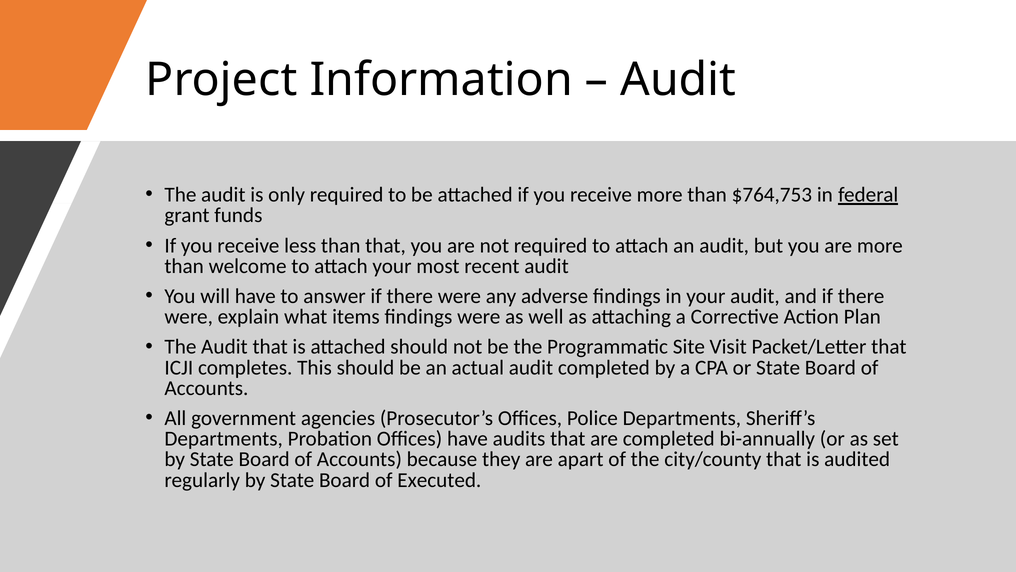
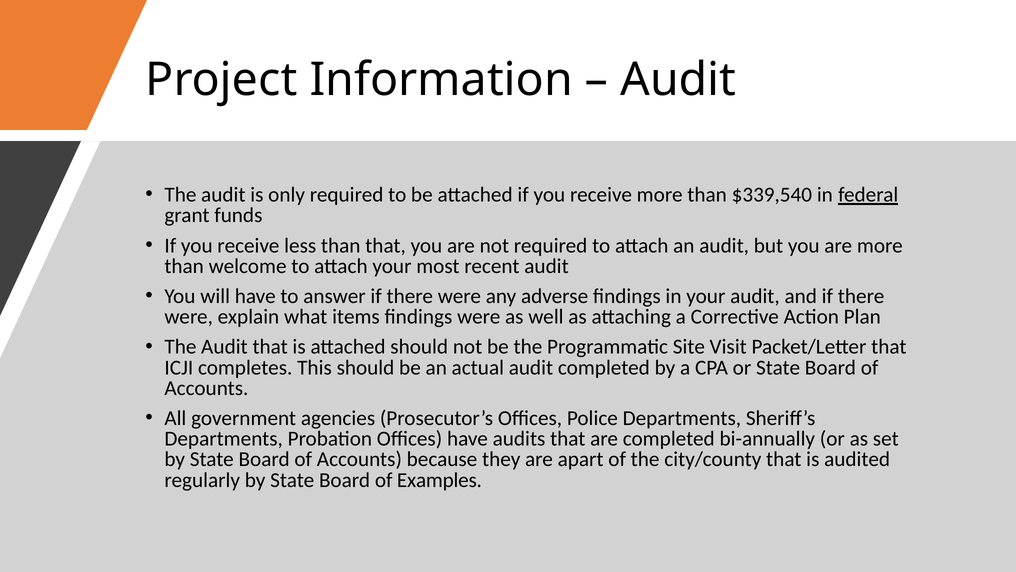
$764,753: $764,753 -> $339,540
Executed: Executed -> Examples
